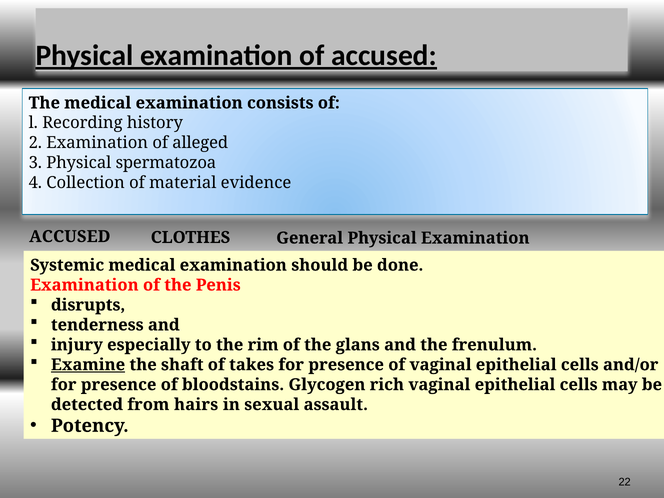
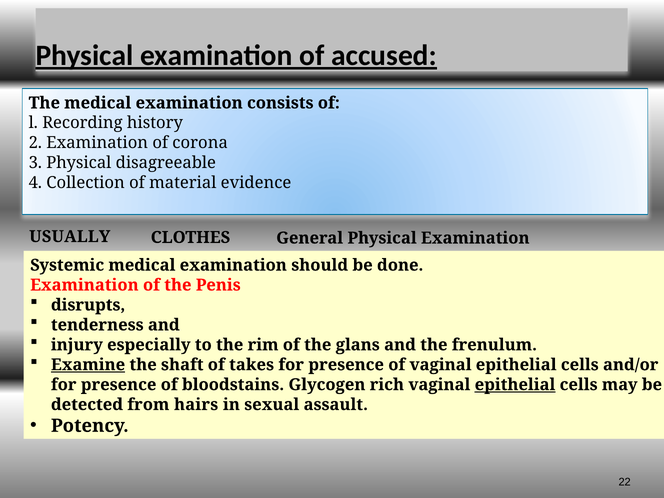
alleged: alleged -> corona
spermatozoa: spermatozoa -> disagreeable
ACCUSED at (70, 237): ACCUSED -> USUALLY
epithelial at (515, 385) underline: none -> present
